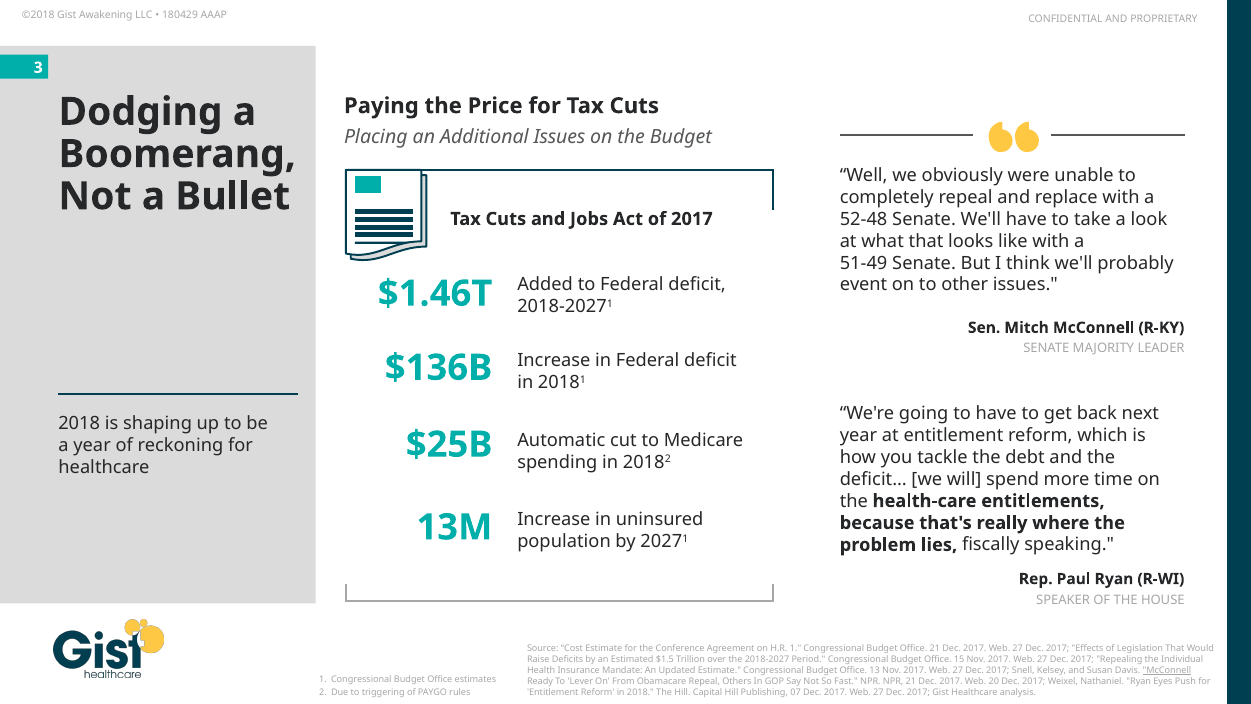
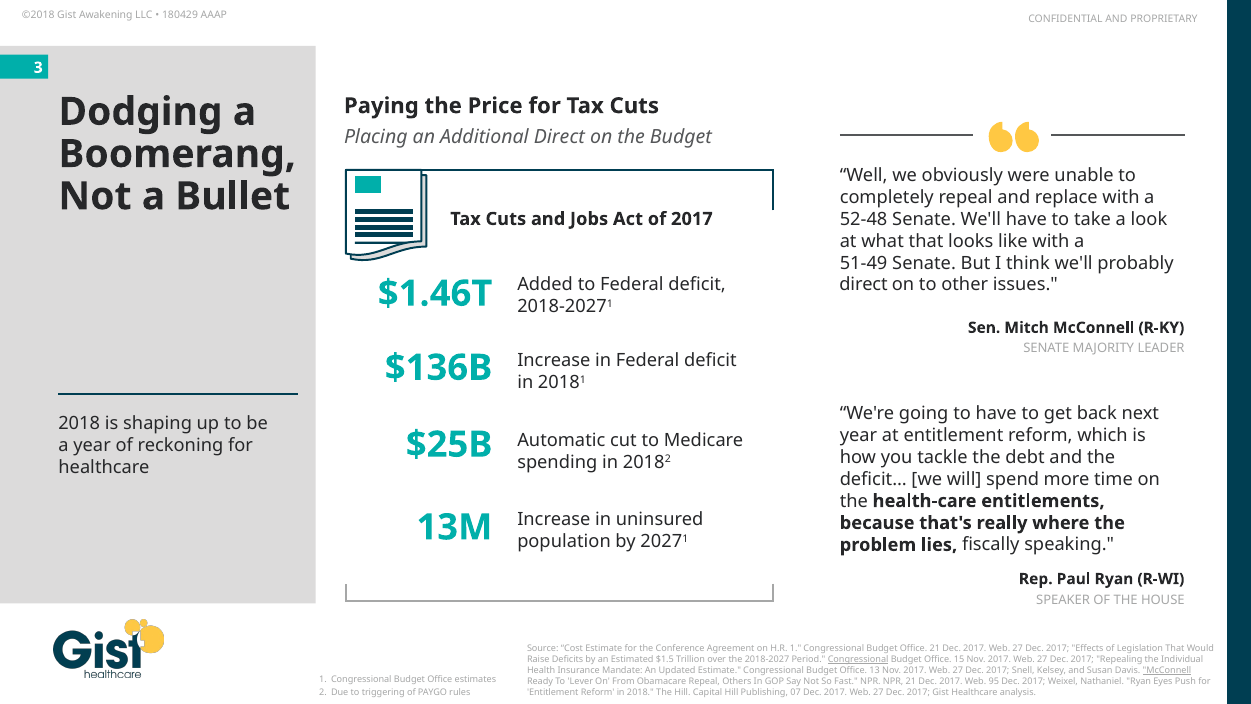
Additional Issues: Issues -> Direct
event at (863, 285): event -> direct
Congressional at (858, 659) underline: none -> present
20: 20 -> 95
